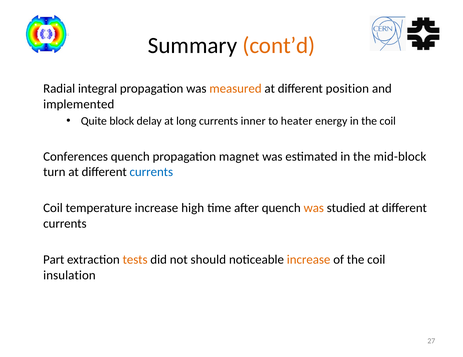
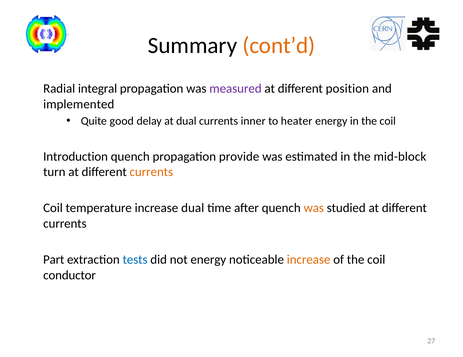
measured colour: orange -> purple
block: block -> good
at long: long -> dual
Conferences: Conferences -> Introduction
magnet: magnet -> provide
currents at (151, 172) colour: blue -> orange
increase high: high -> dual
tests colour: orange -> blue
not should: should -> energy
insulation: insulation -> conductor
